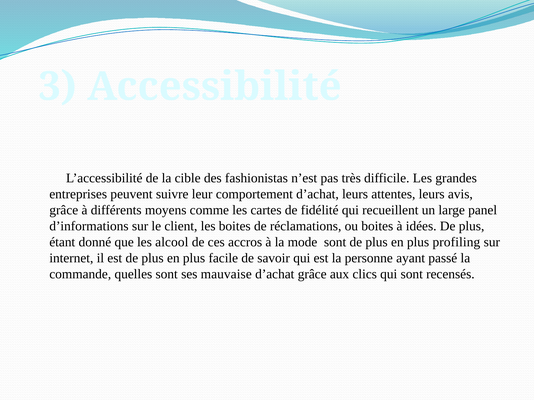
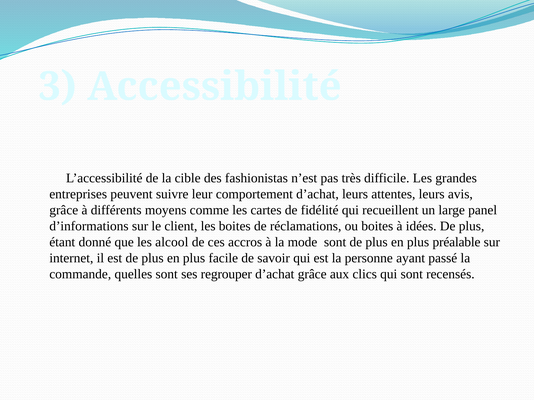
profiling: profiling -> préalable
mauvaise: mauvaise -> regrouper
